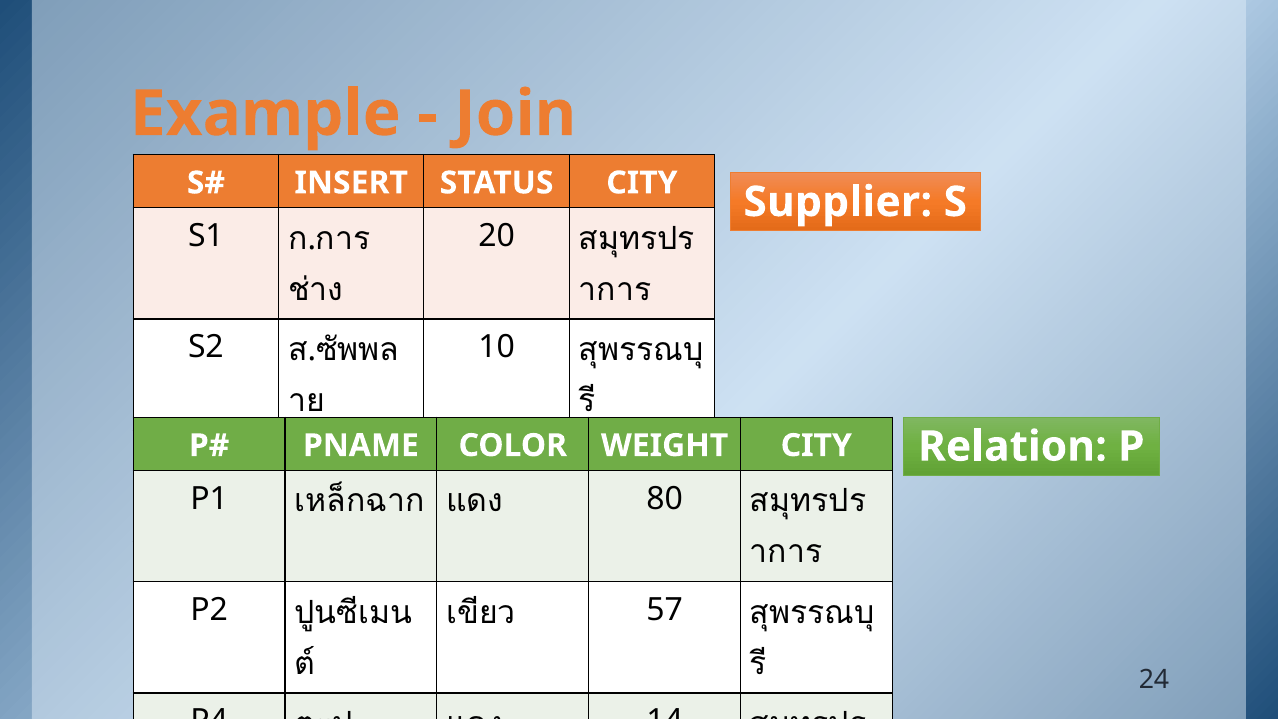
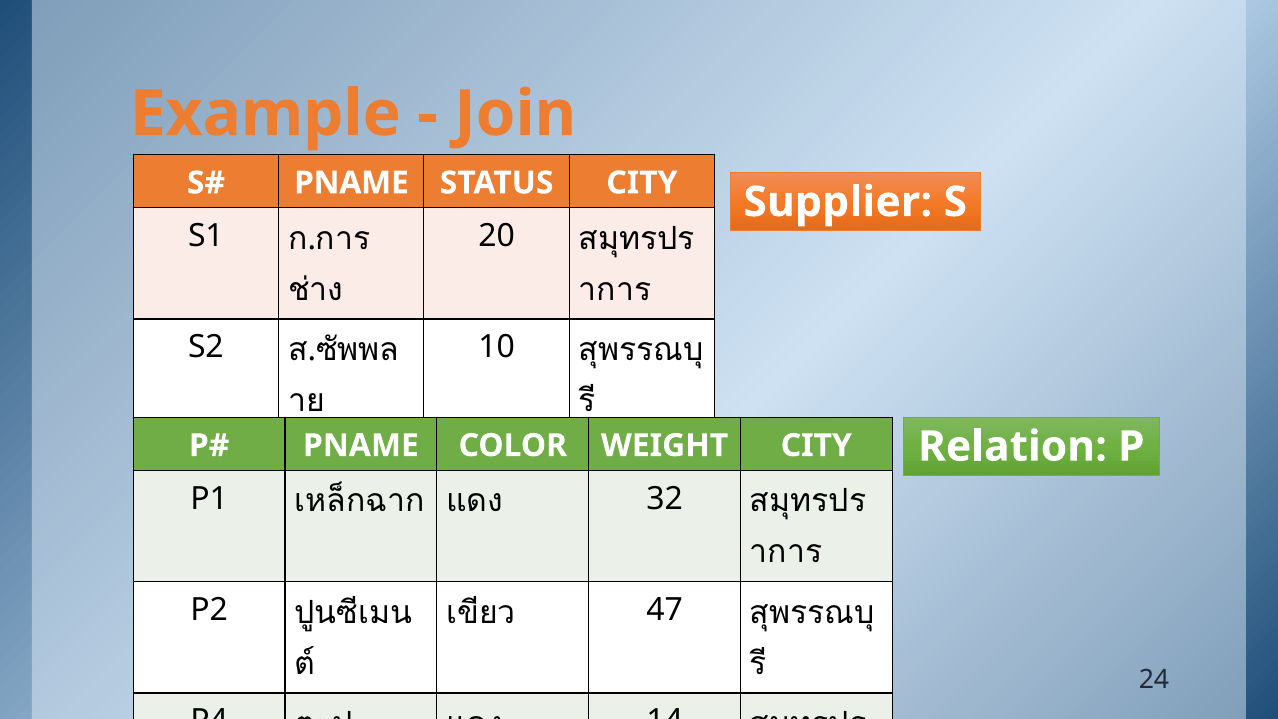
INSERT at (351, 183): INSERT -> PNAME
80: 80 -> 32
57: 57 -> 47
